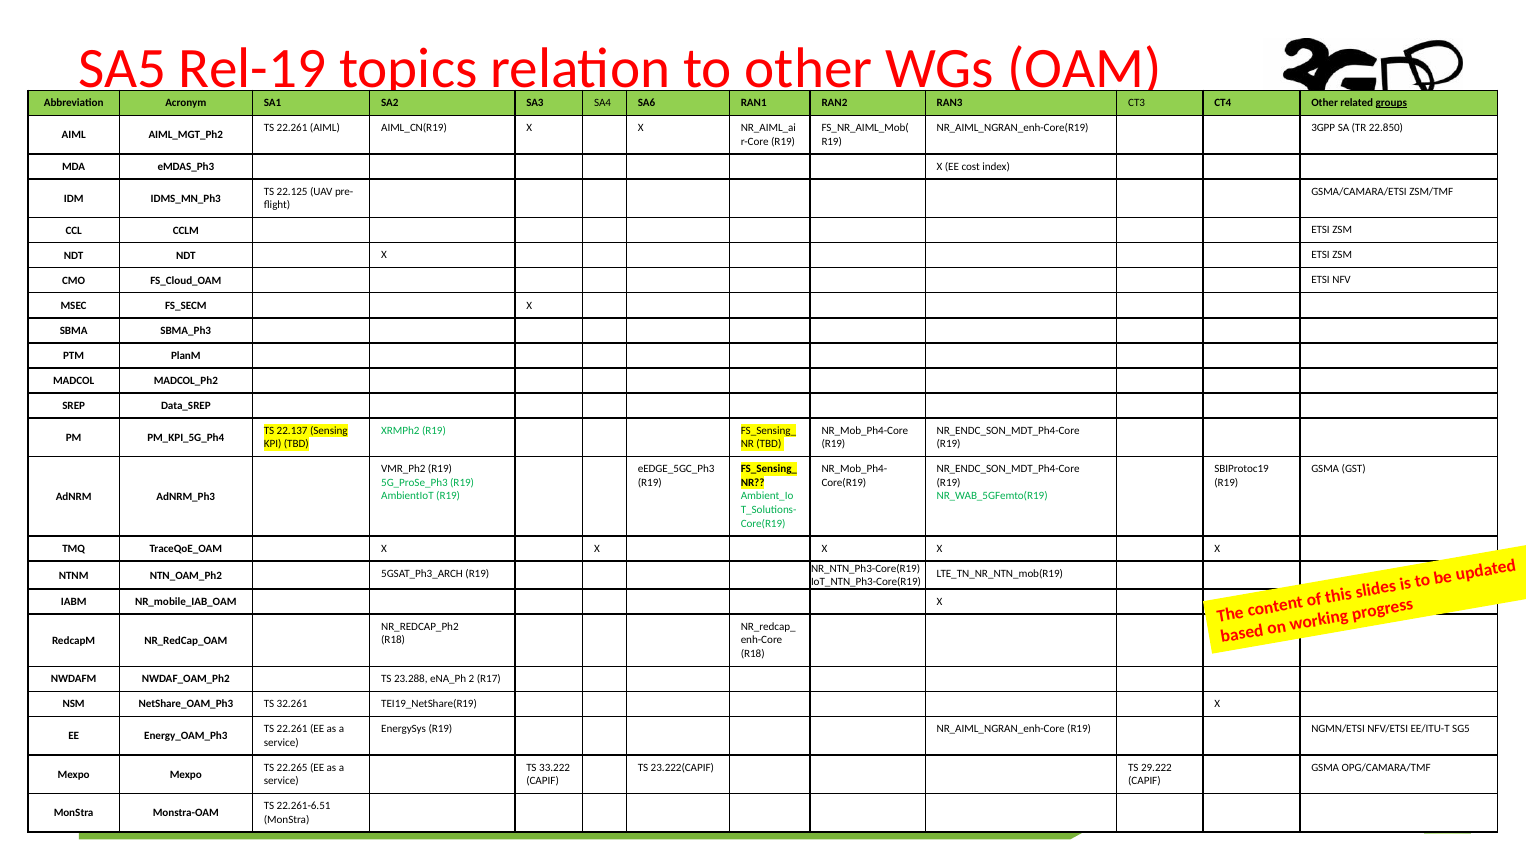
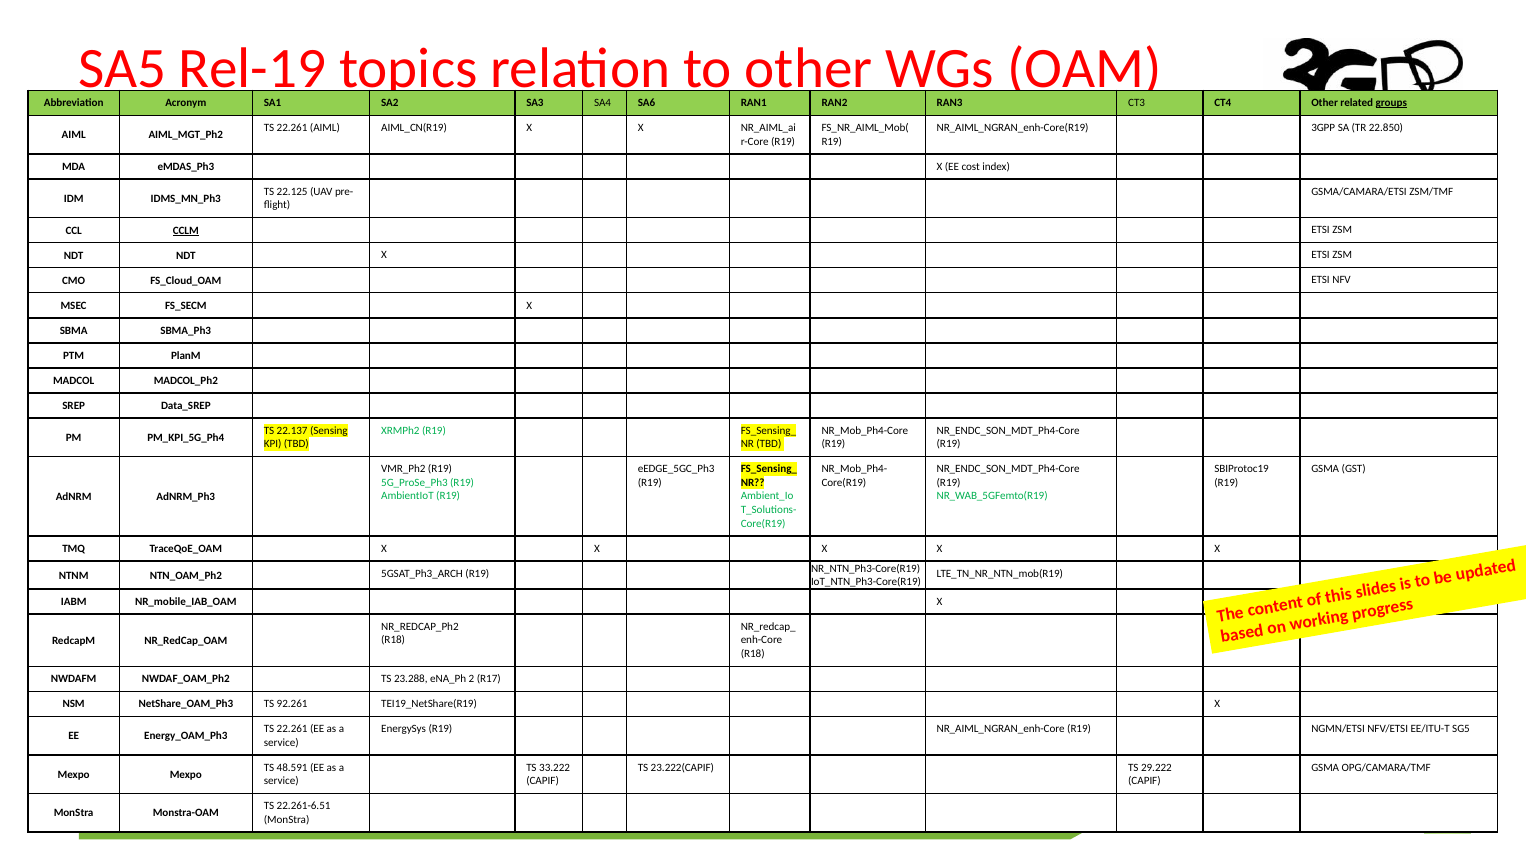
CCLM underline: none -> present
32.261: 32.261 -> 92.261
22.265: 22.265 -> 48.591
